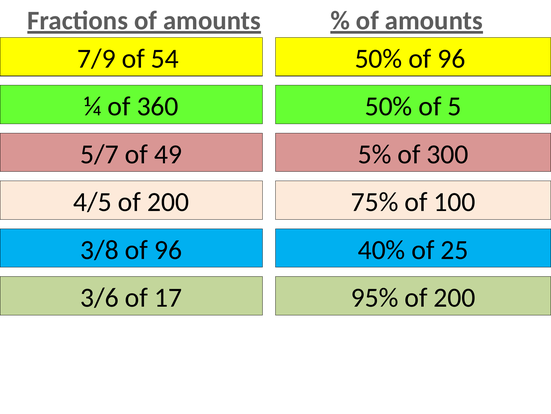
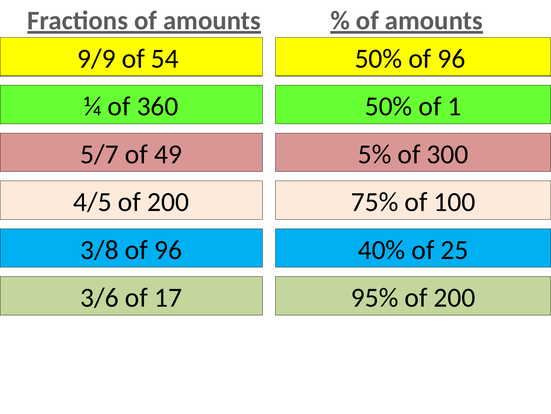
7/9: 7/9 -> 9/9
5: 5 -> 1
